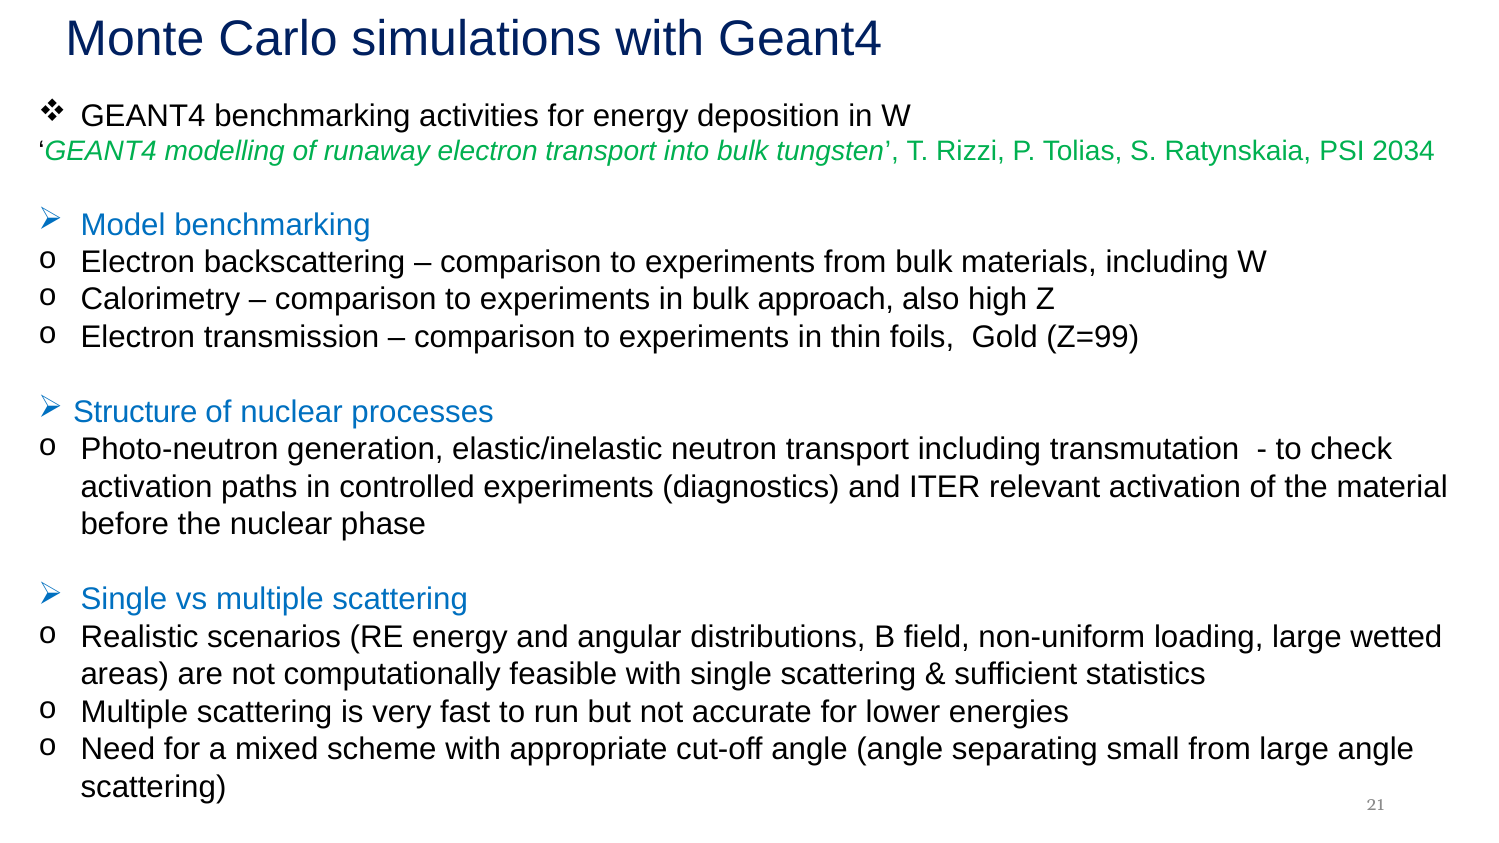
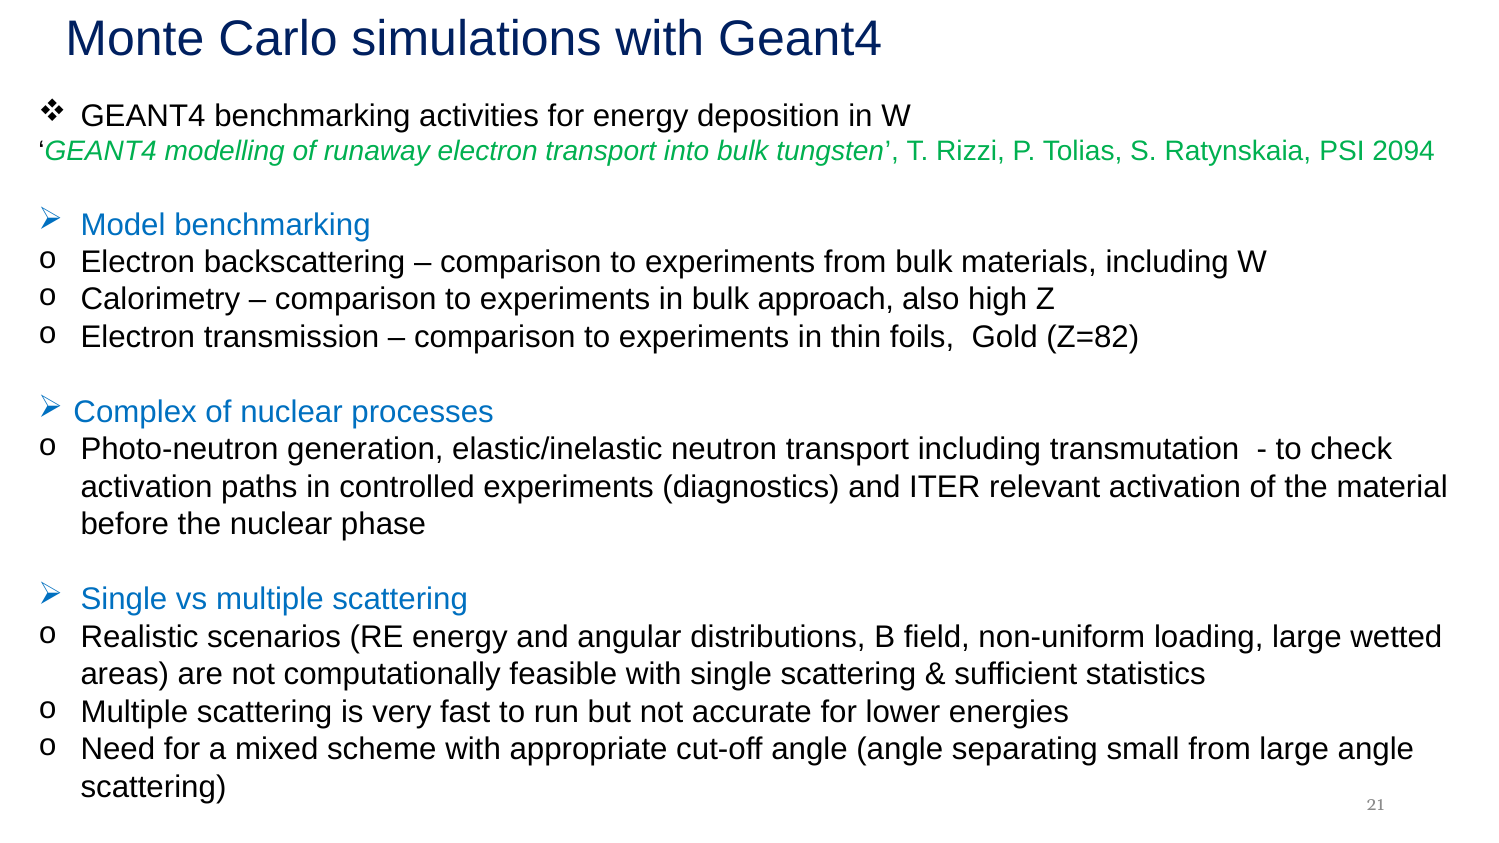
2034: 2034 -> 2094
Z=99: Z=99 -> Z=82
Structure: Structure -> Complex
